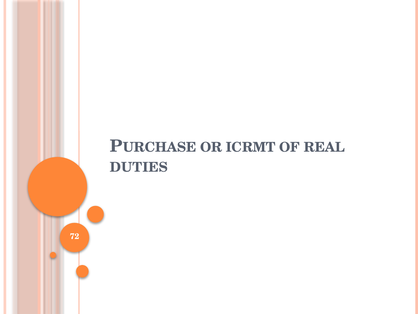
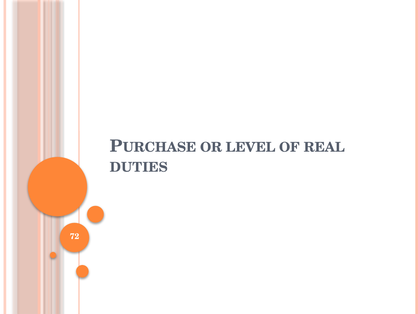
ICRMT: ICRMT -> LEVEL
